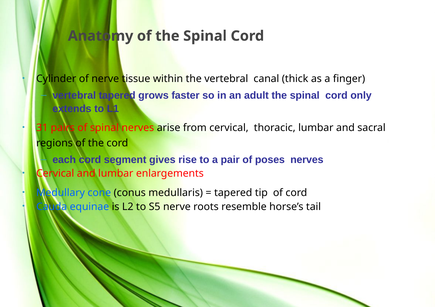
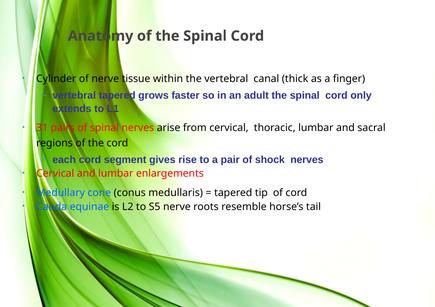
poses: poses -> shock
